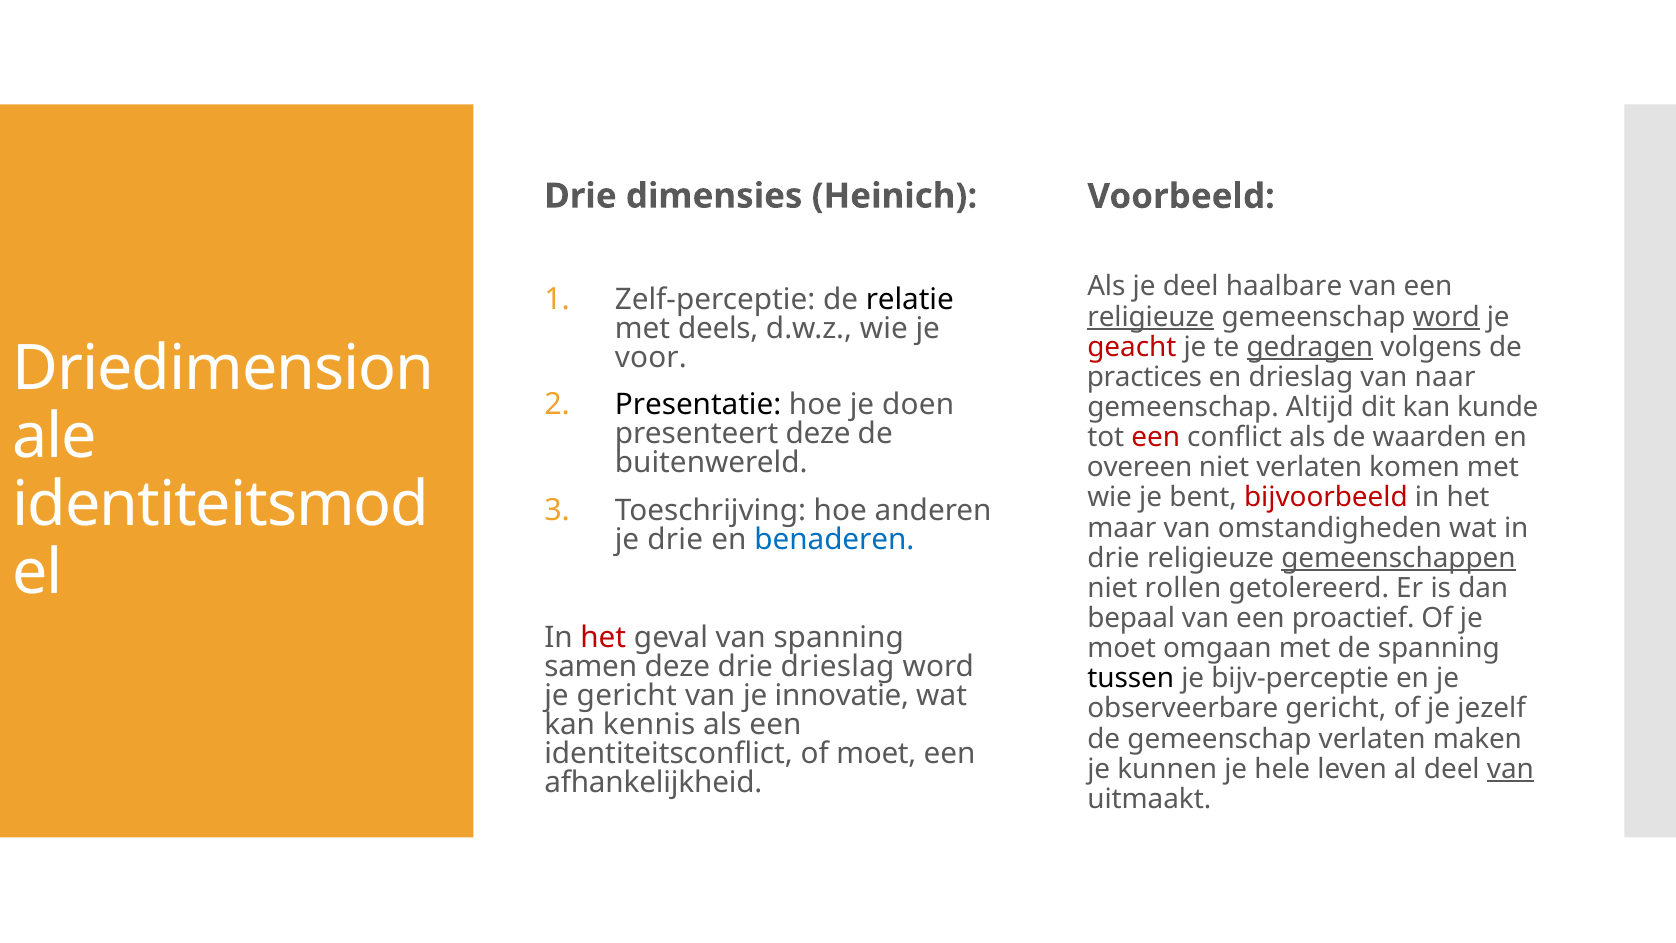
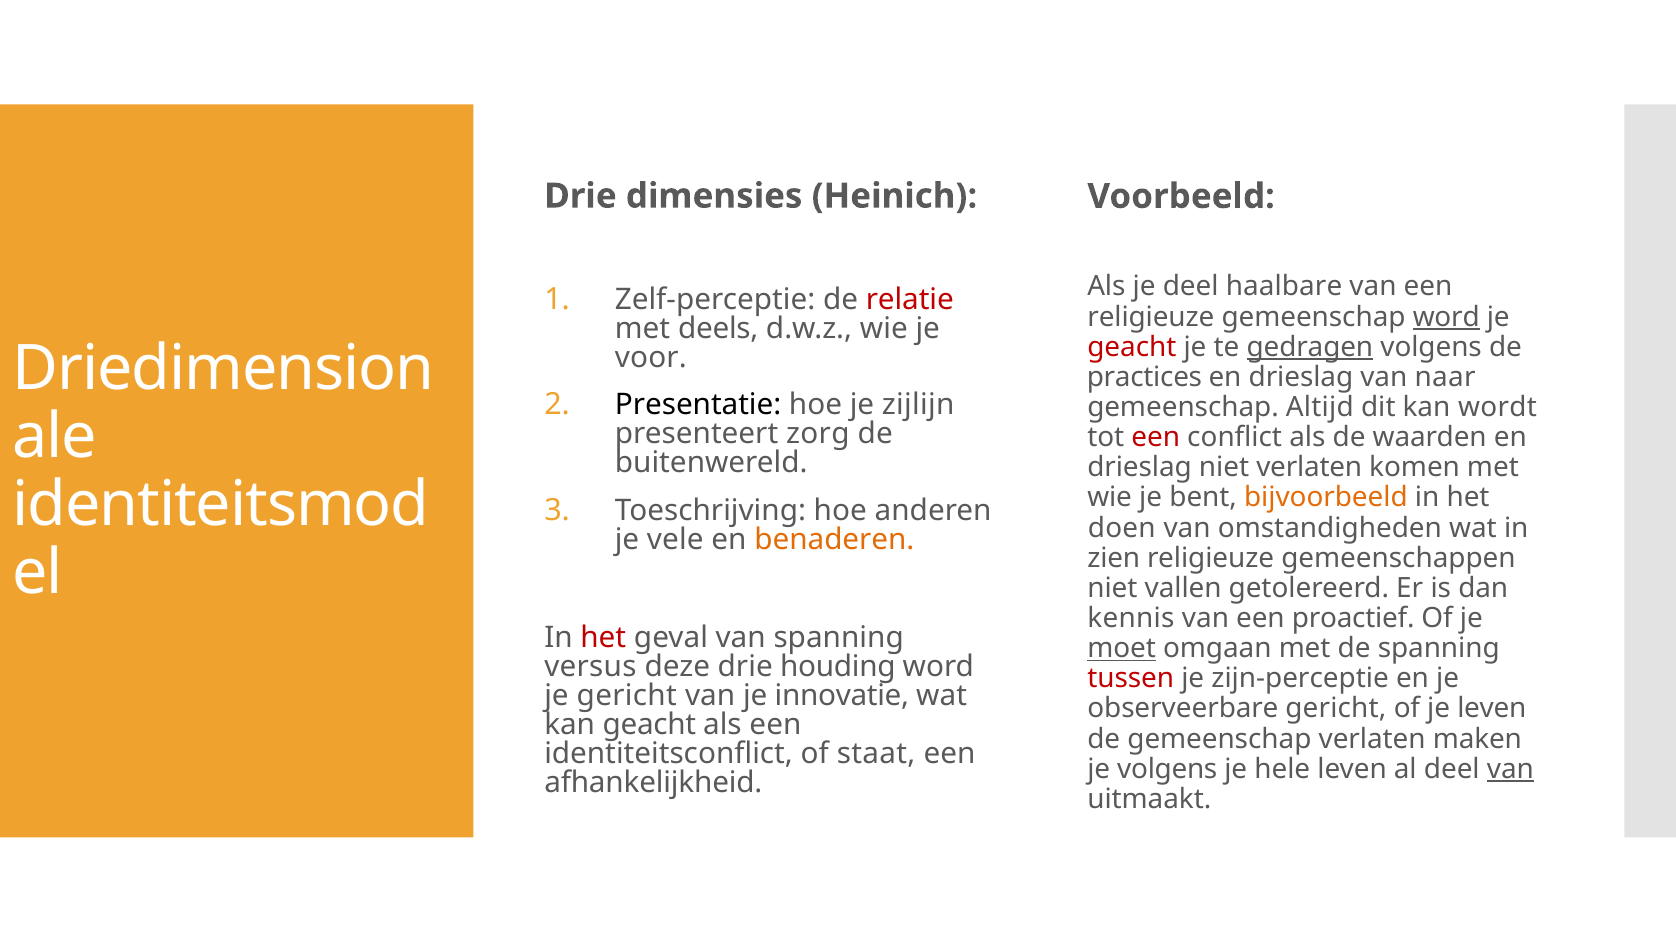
relatie colour: black -> red
religieuze at (1151, 317) underline: present -> none
doen: doen -> zijlijn
kunde: kunde -> wordt
presenteert deze: deze -> zorg
overeen at (1140, 467): overeen -> drieslag
bijvoorbeeld colour: red -> orange
maar: maar -> doen
je drie: drie -> vele
benaderen colour: blue -> orange
drie at (1114, 558): drie -> zien
gemeenschappen underline: present -> none
rollen: rollen -> vallen
bepaal: bepaal -> kennis
moet at (1122, 648) underline: none -> present
samen: samen -> versus
drie drieslag: drieslag -> houding
tussen colour: black -> red
bijv-perceptie: bijv-perceptie -> zijn-perceptie
je jezelf: jezelf -> leven
kan kennis: kennis -> geacht
of moet: moet -> staat
je kunnen: kunnen -> volgens
